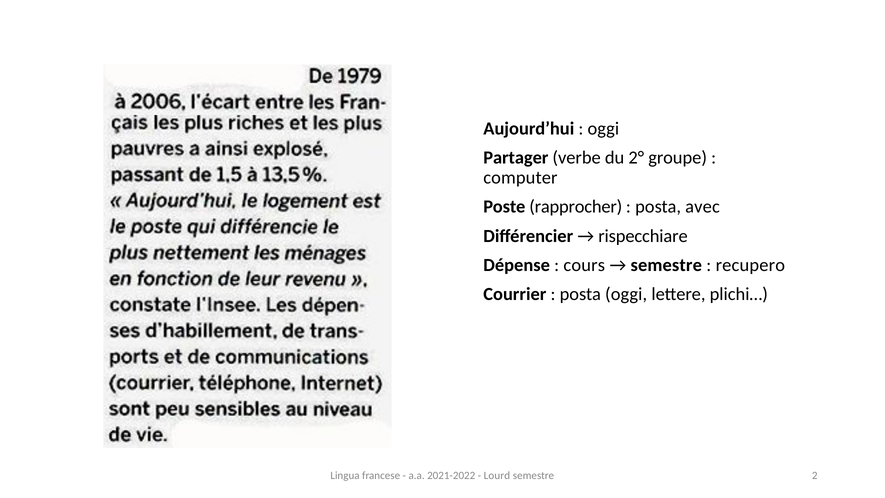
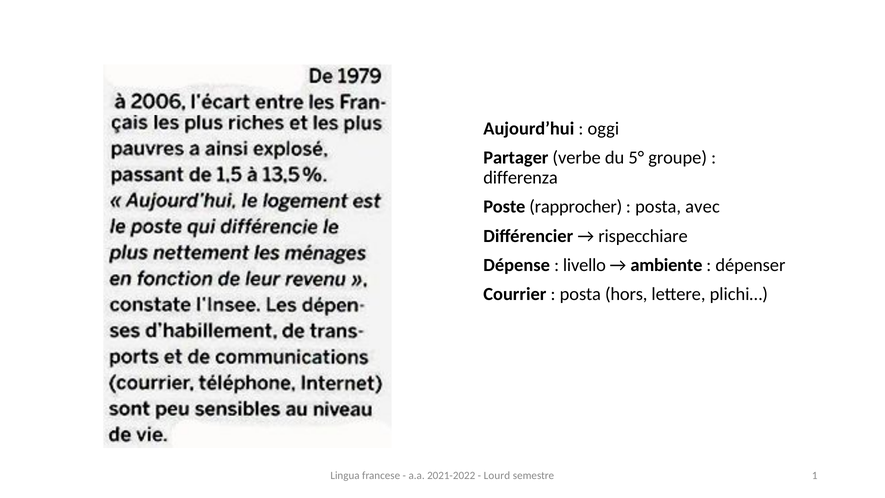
2°: 2° -> 5°
computer: computer -> differenza
cours: cours -> livello
semestre at (666, 265): semestre -> ambiente
recupero: recupero -> dépenser
posta oggi: oggi -> hors
2: 2 -> 1
